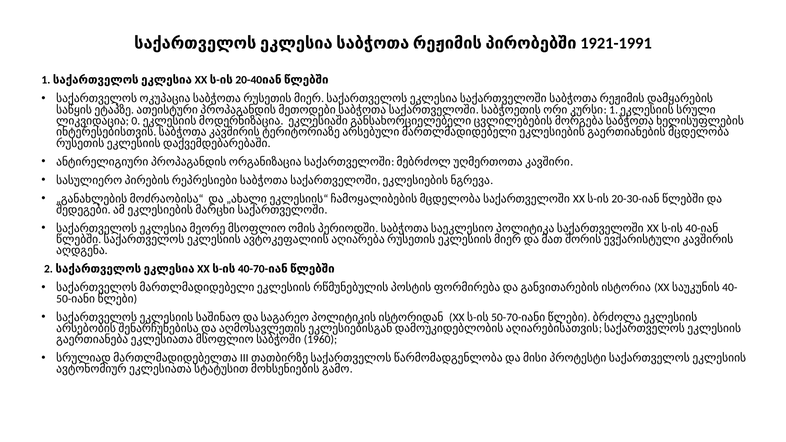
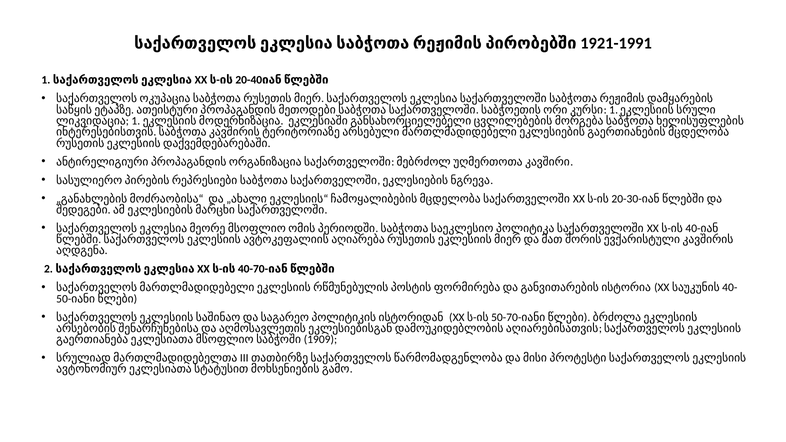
0 at (136, 121): 0 -> 1
1960: 1960 -> 1909
